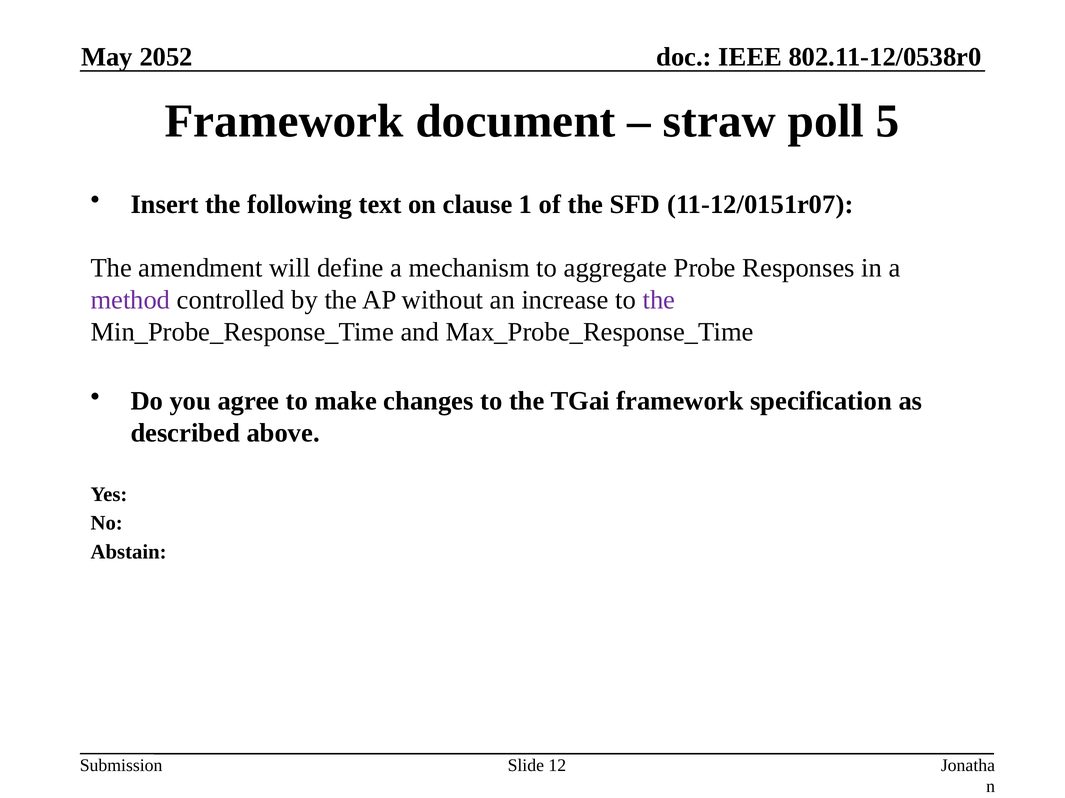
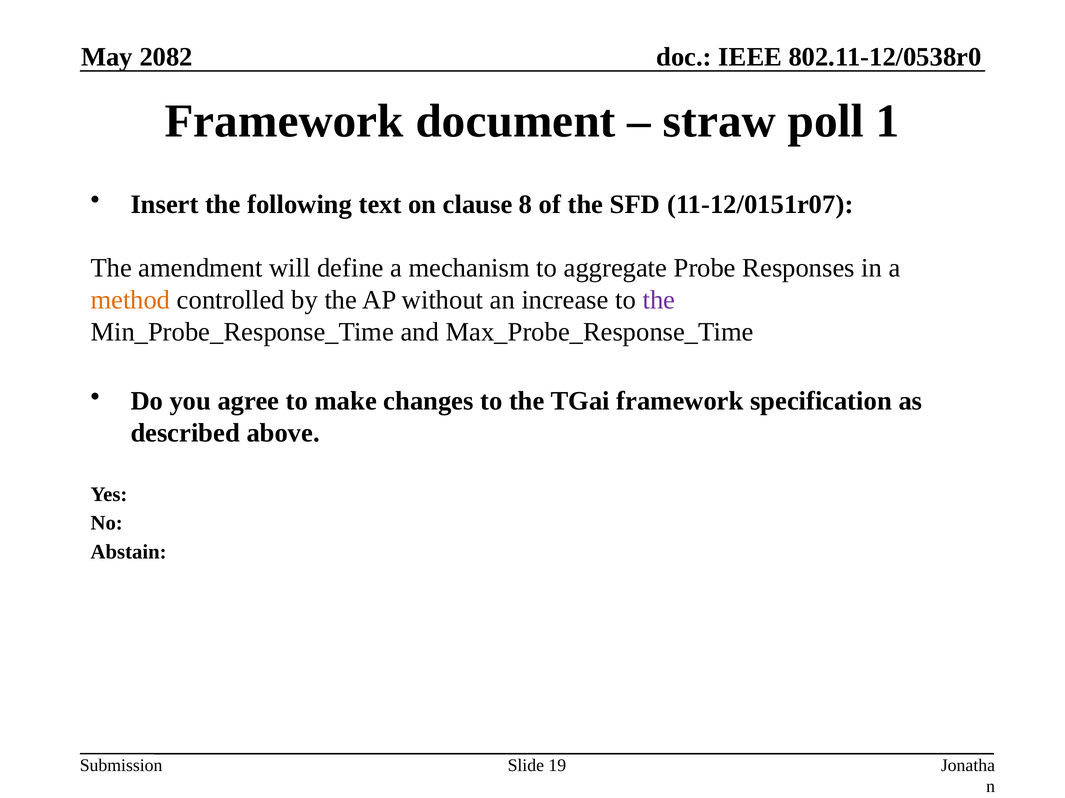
2052: 2052 -> 2082
5: 5 -> 1
1: 1 -> 8
method colour: purple -> orange
12: 12 -> 19
